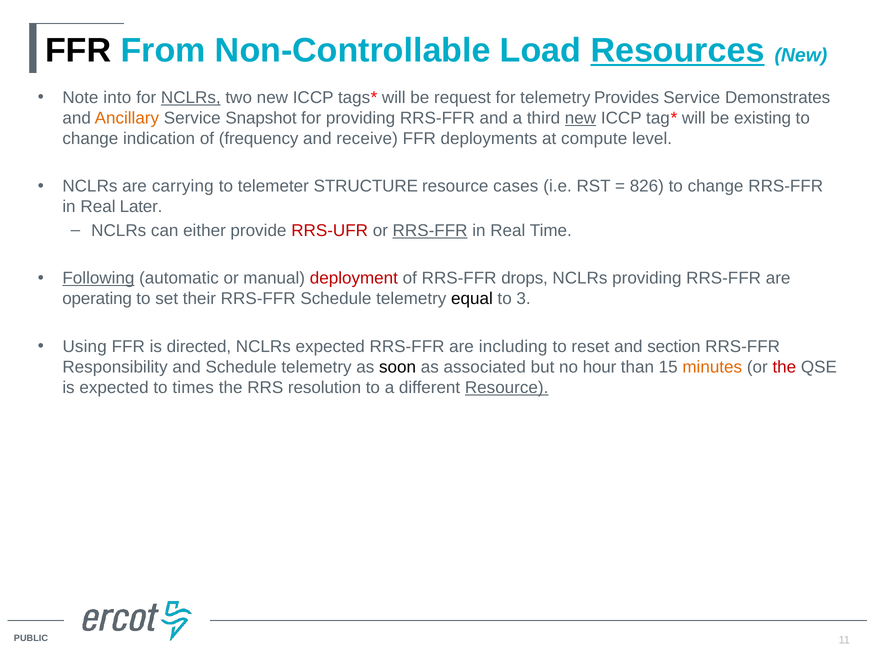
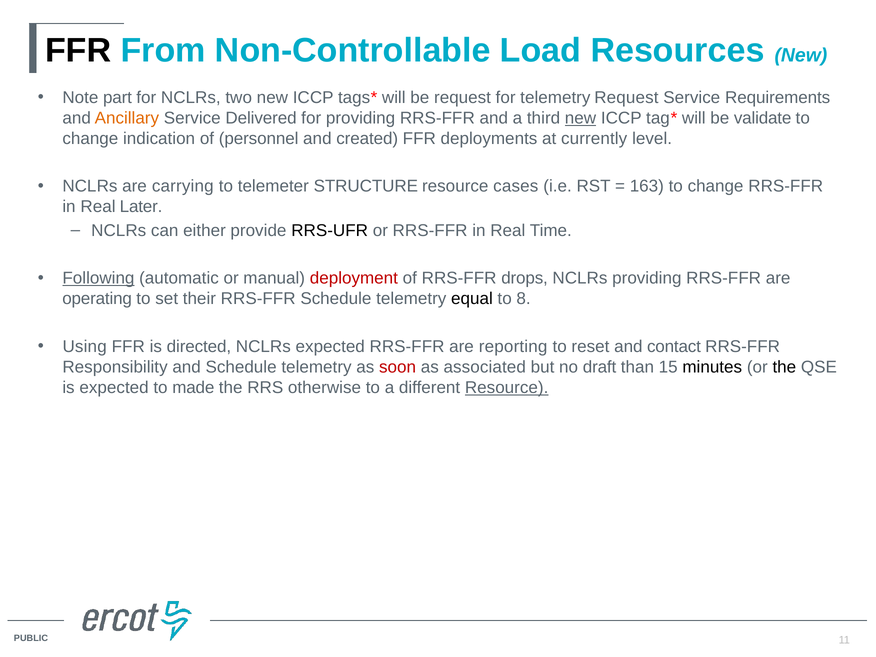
Resources underline: present -> none
into: into -> part
NCLRs at (191, 98) underline: present -> none
telemetry Provides: Provides -> Request
Demonstrates: Demonstrates -> Requirements
Snapshot: Snapshot -> Delivered
existing: existing -> validate
frequency: frequency -> personnel
receive: receive -> created
compute: compute -> currently
826: 826 -> 163
RRS-UFR colour: red -> black
RRS-FFR at (430, 231) underline: present -> none
3: 3 -> 8
including: including -> reporting
section: section -> contact
soon colour: black -> red
hour: hour -> draft
minutes colour: orange -> black
the at (784, 367) colour: red -> black
times: times -> made
resolution: resolution -> otherwise
